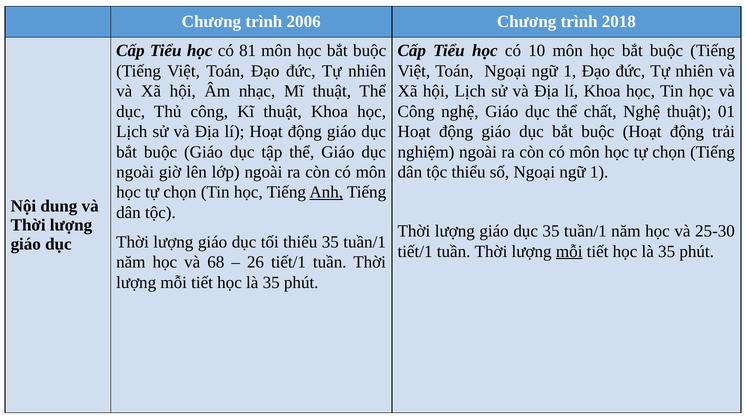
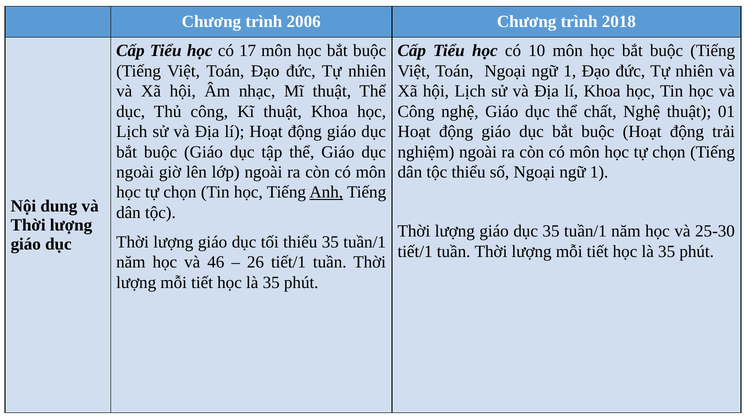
81: 81 -> 17
mỗi at (569, 252) underline: present -> none
68: 68 -> 46
